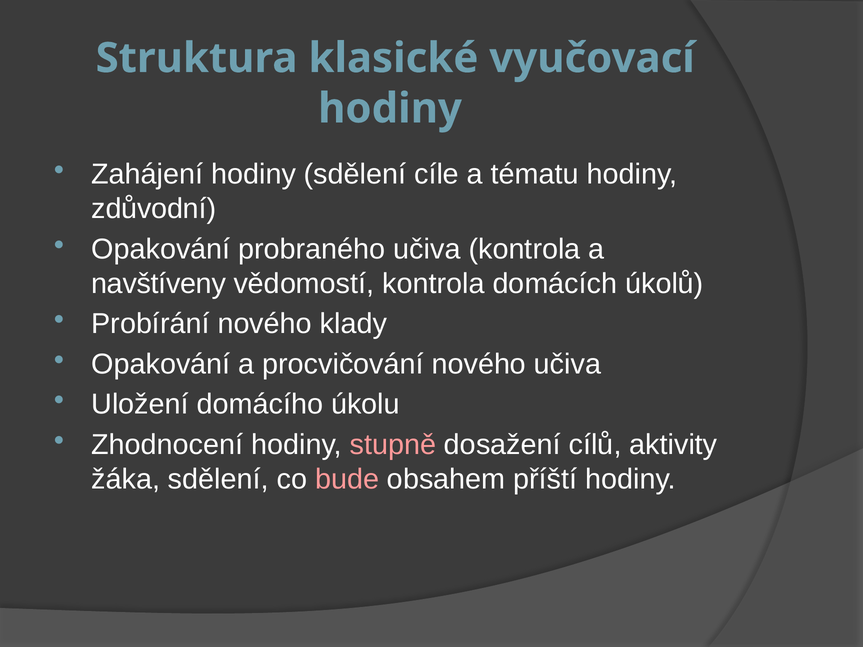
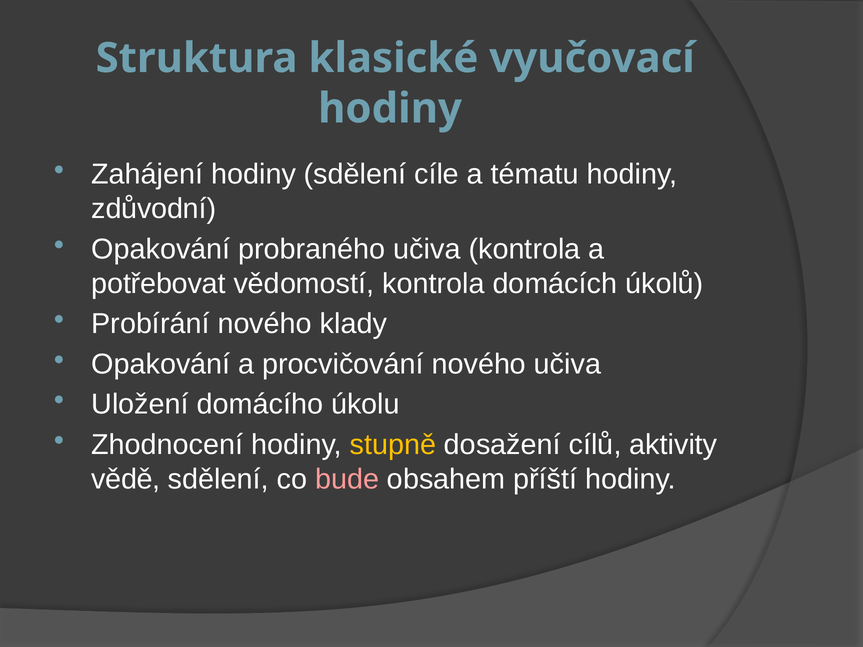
navštíveny: navštíveny -> potřebovat
stupně colour: pink -> yellow
žáka: žáka -> vědě
